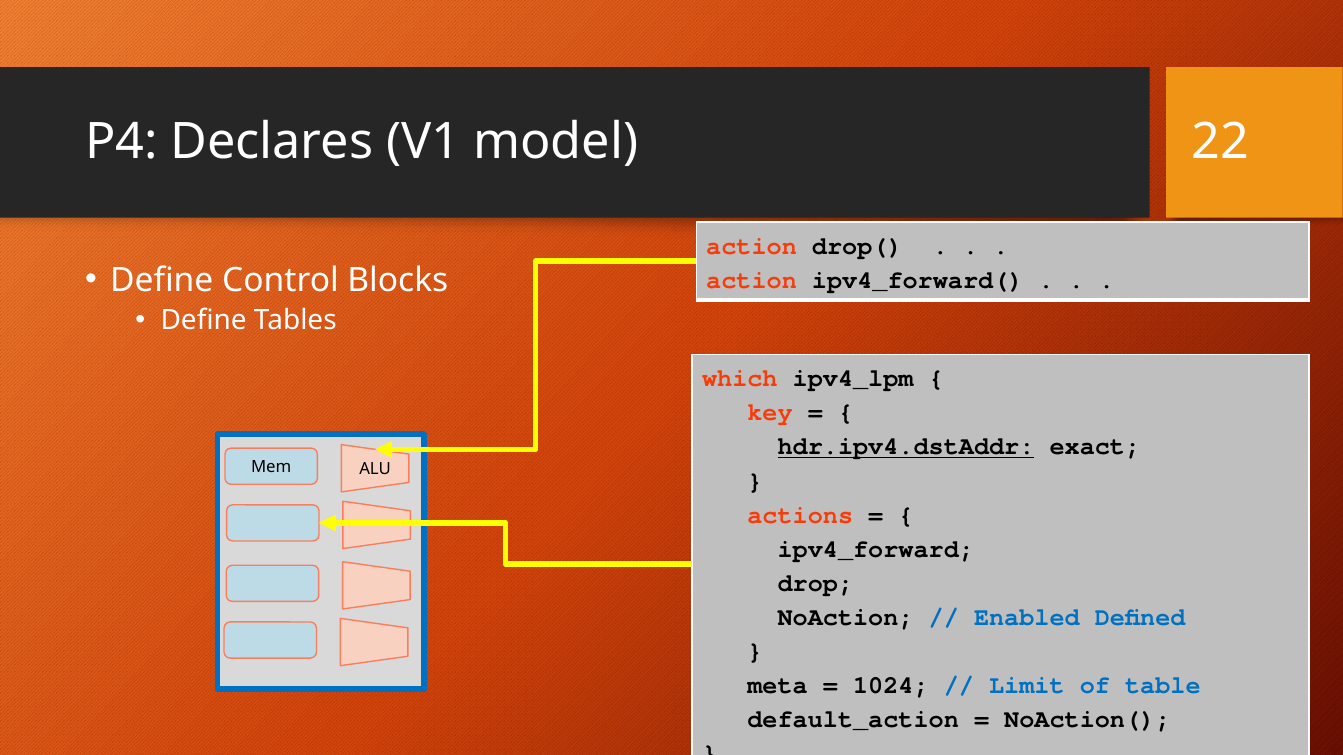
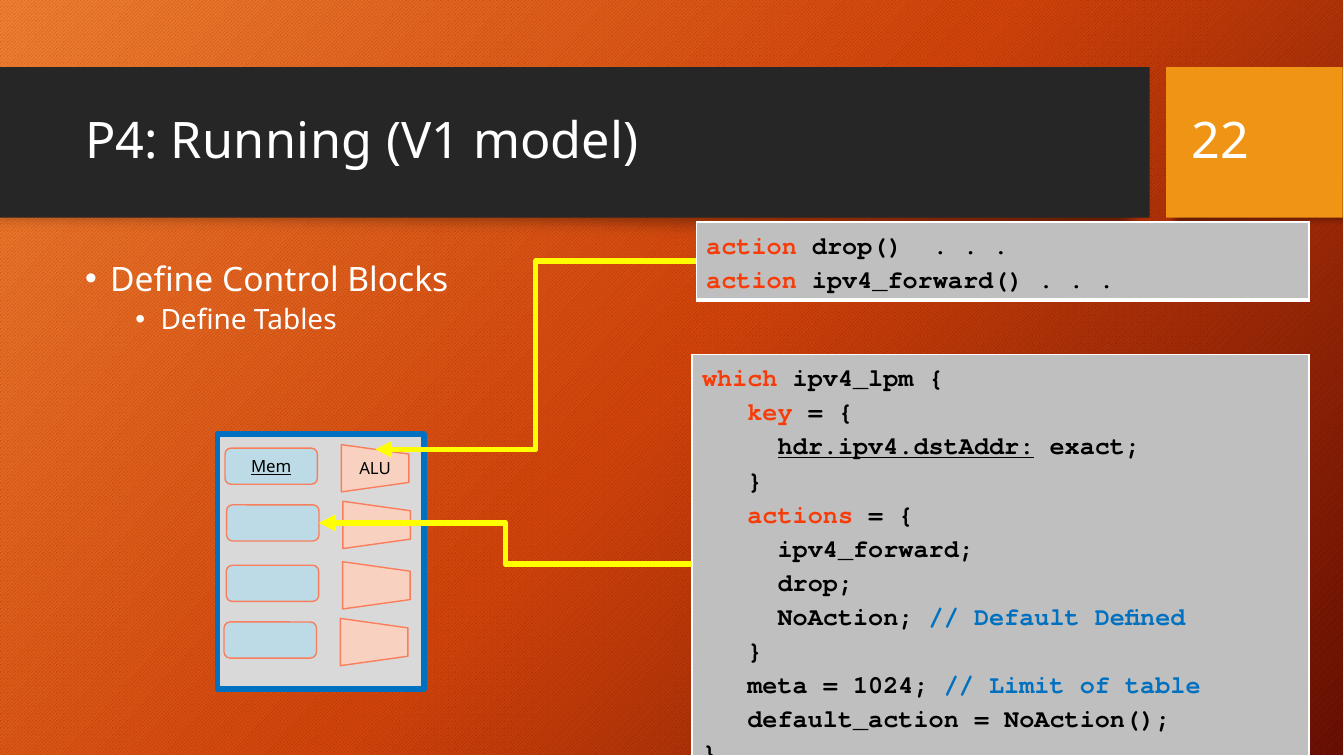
Declares: Declares -> Running
Mem underline: none -> present
Enabled: Enabled -> Default
